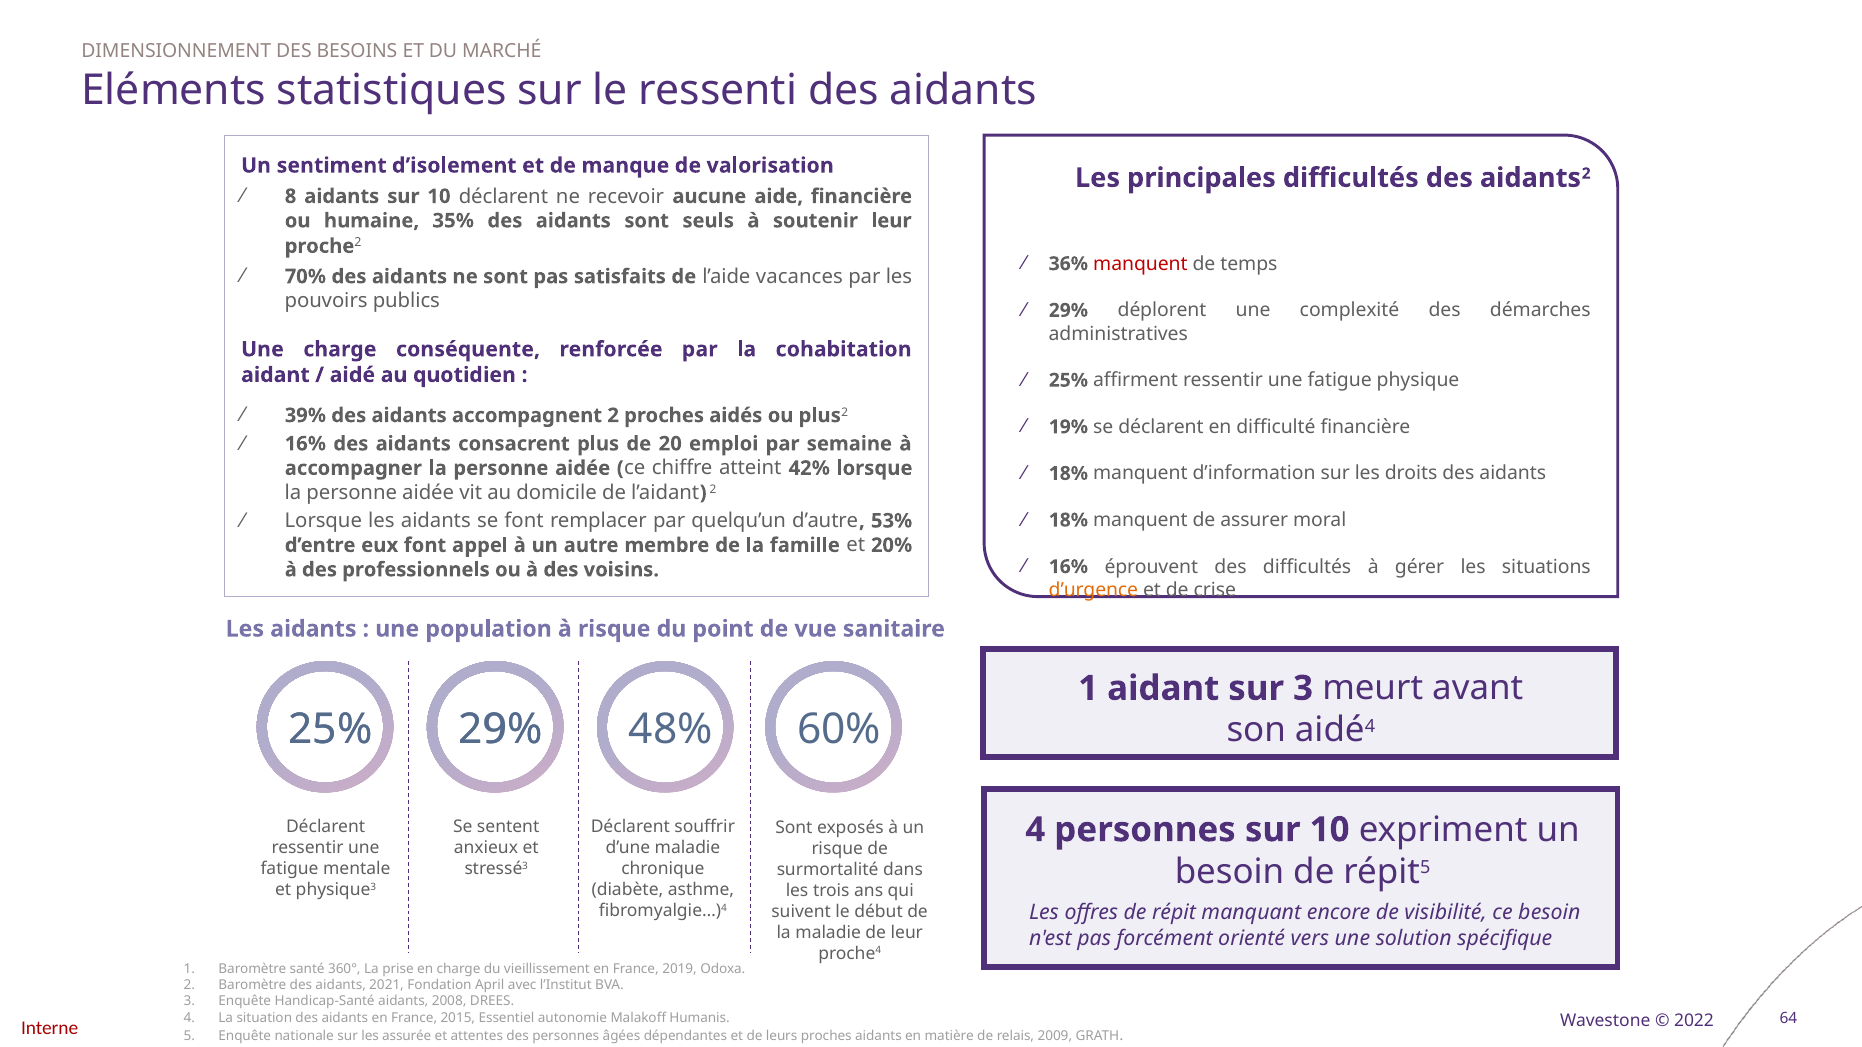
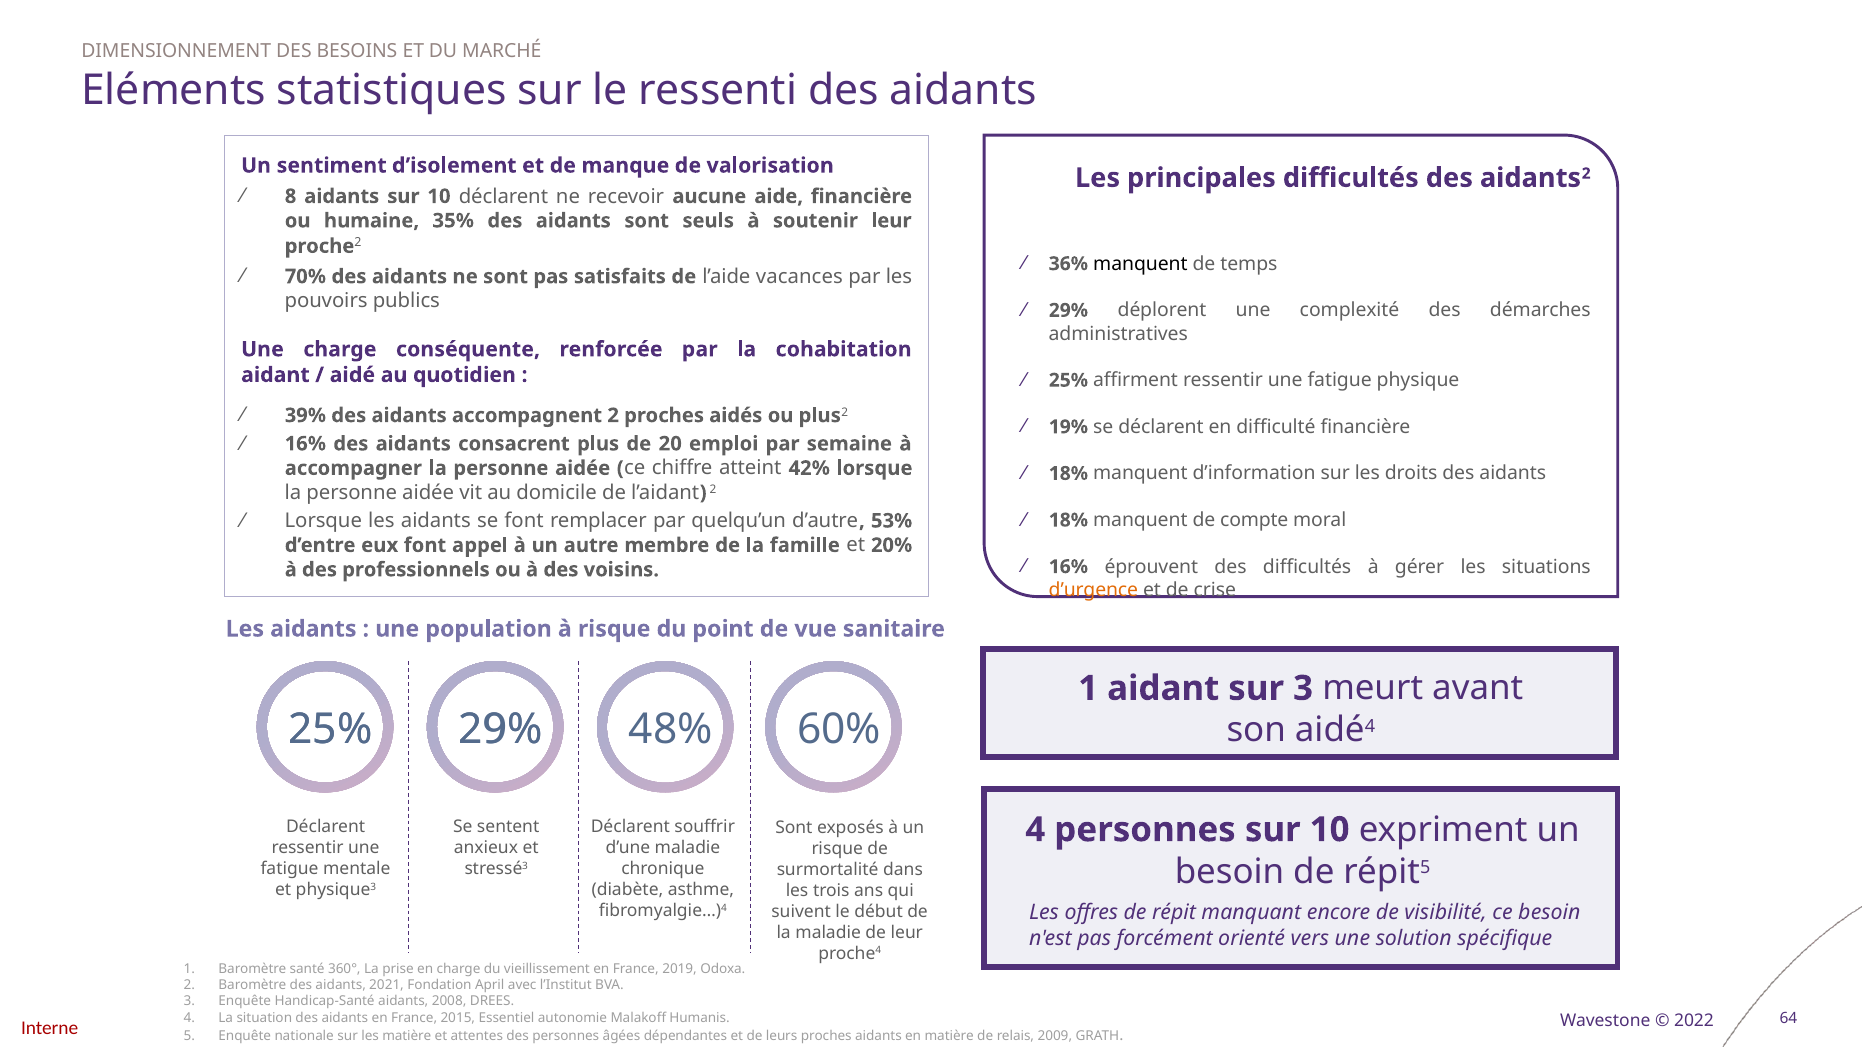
manquent at (1140, 264) colour: red -> black
assurer: assurer -> compte
les assurée: assurée -> matière
